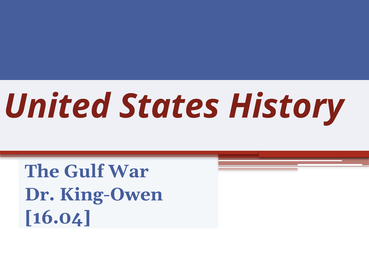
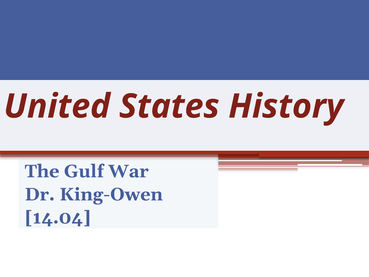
16.04: 16.04 -> 14.04
